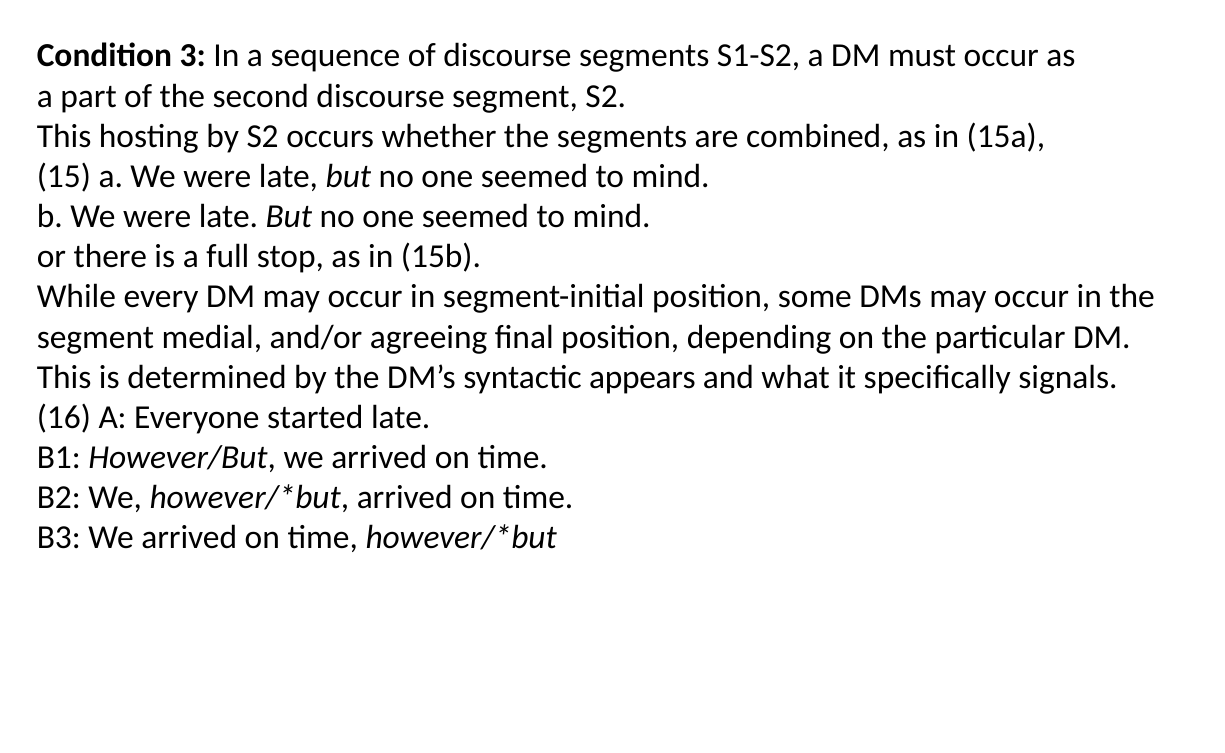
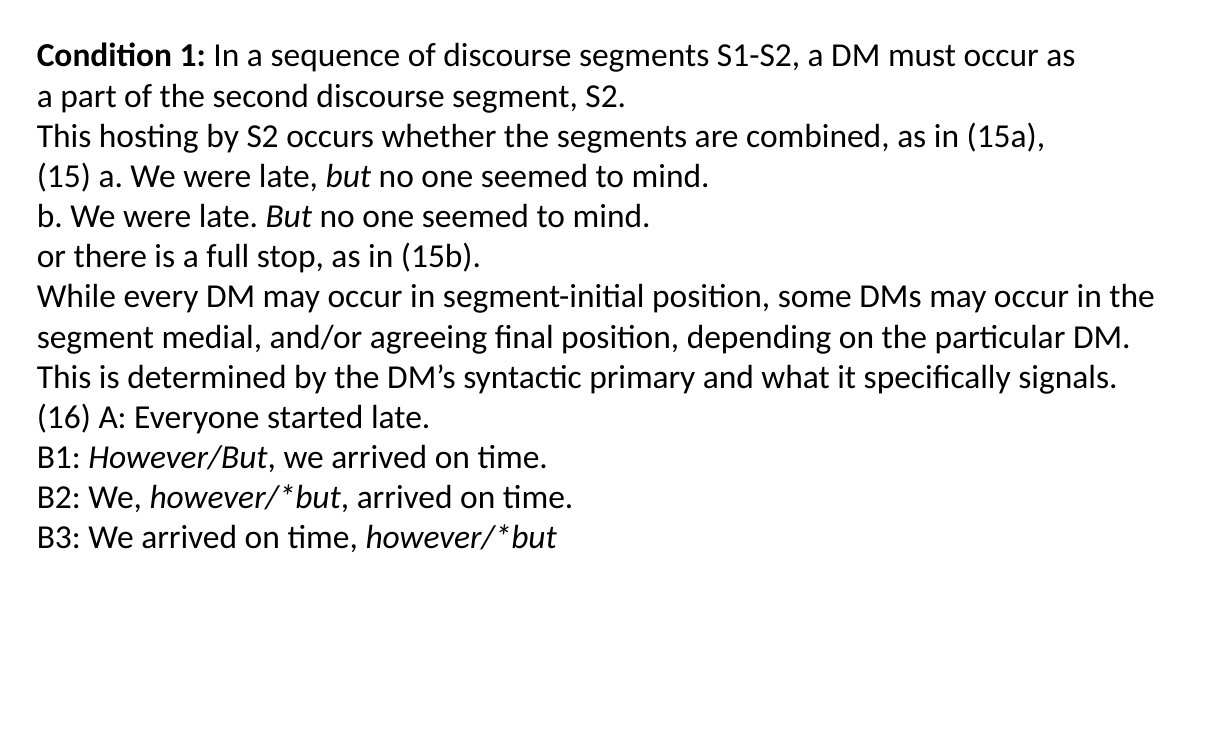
3: 3 -> 1
appears: appears -> primary
